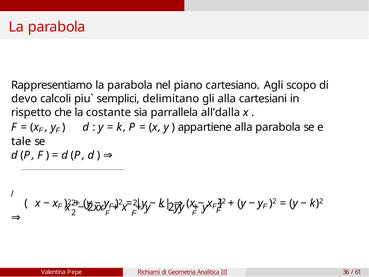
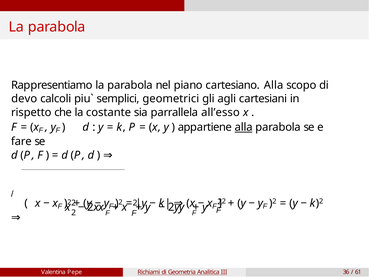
cartesiano Agli: Agli -> Alla
delimitano: delimitano -> geometrici
gli alla: alla -> agli
all’dalla: all’dalla -> all’esso
alla at (244, 127) underline: none -> present
tale: tale -> fare
